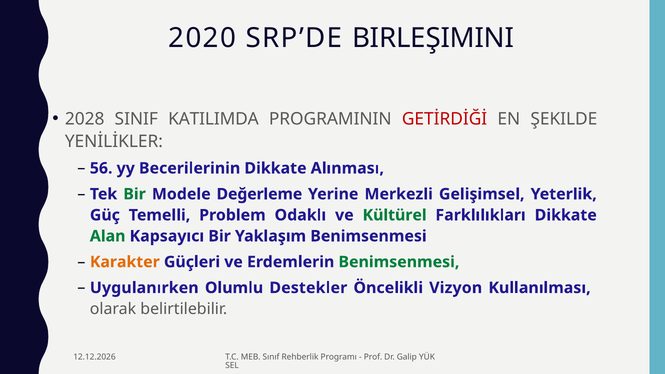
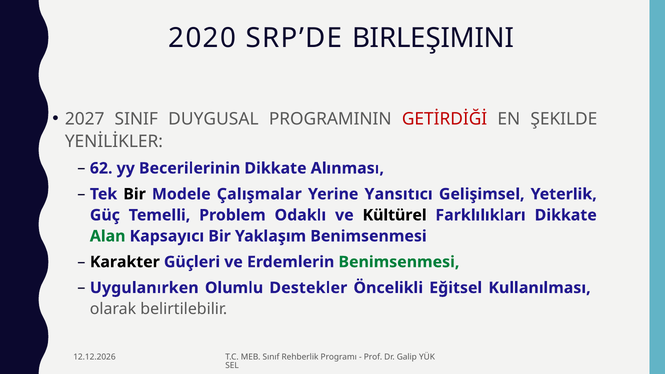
2028: 2028 -> 2027
KATILIMDA: KATILIMDA -> DUYGUSAL
56: 56 -> 62
Bir at (135, 194) colour: green -> black
Değerleme: Değerleme -> Çalışmalar
Merkezli: Merkezli -> Yansıtıcı
Kültürel colour: green -> black
Karakter colour: orange -> black
Vizyon: Vizyon -> Eğitsel
